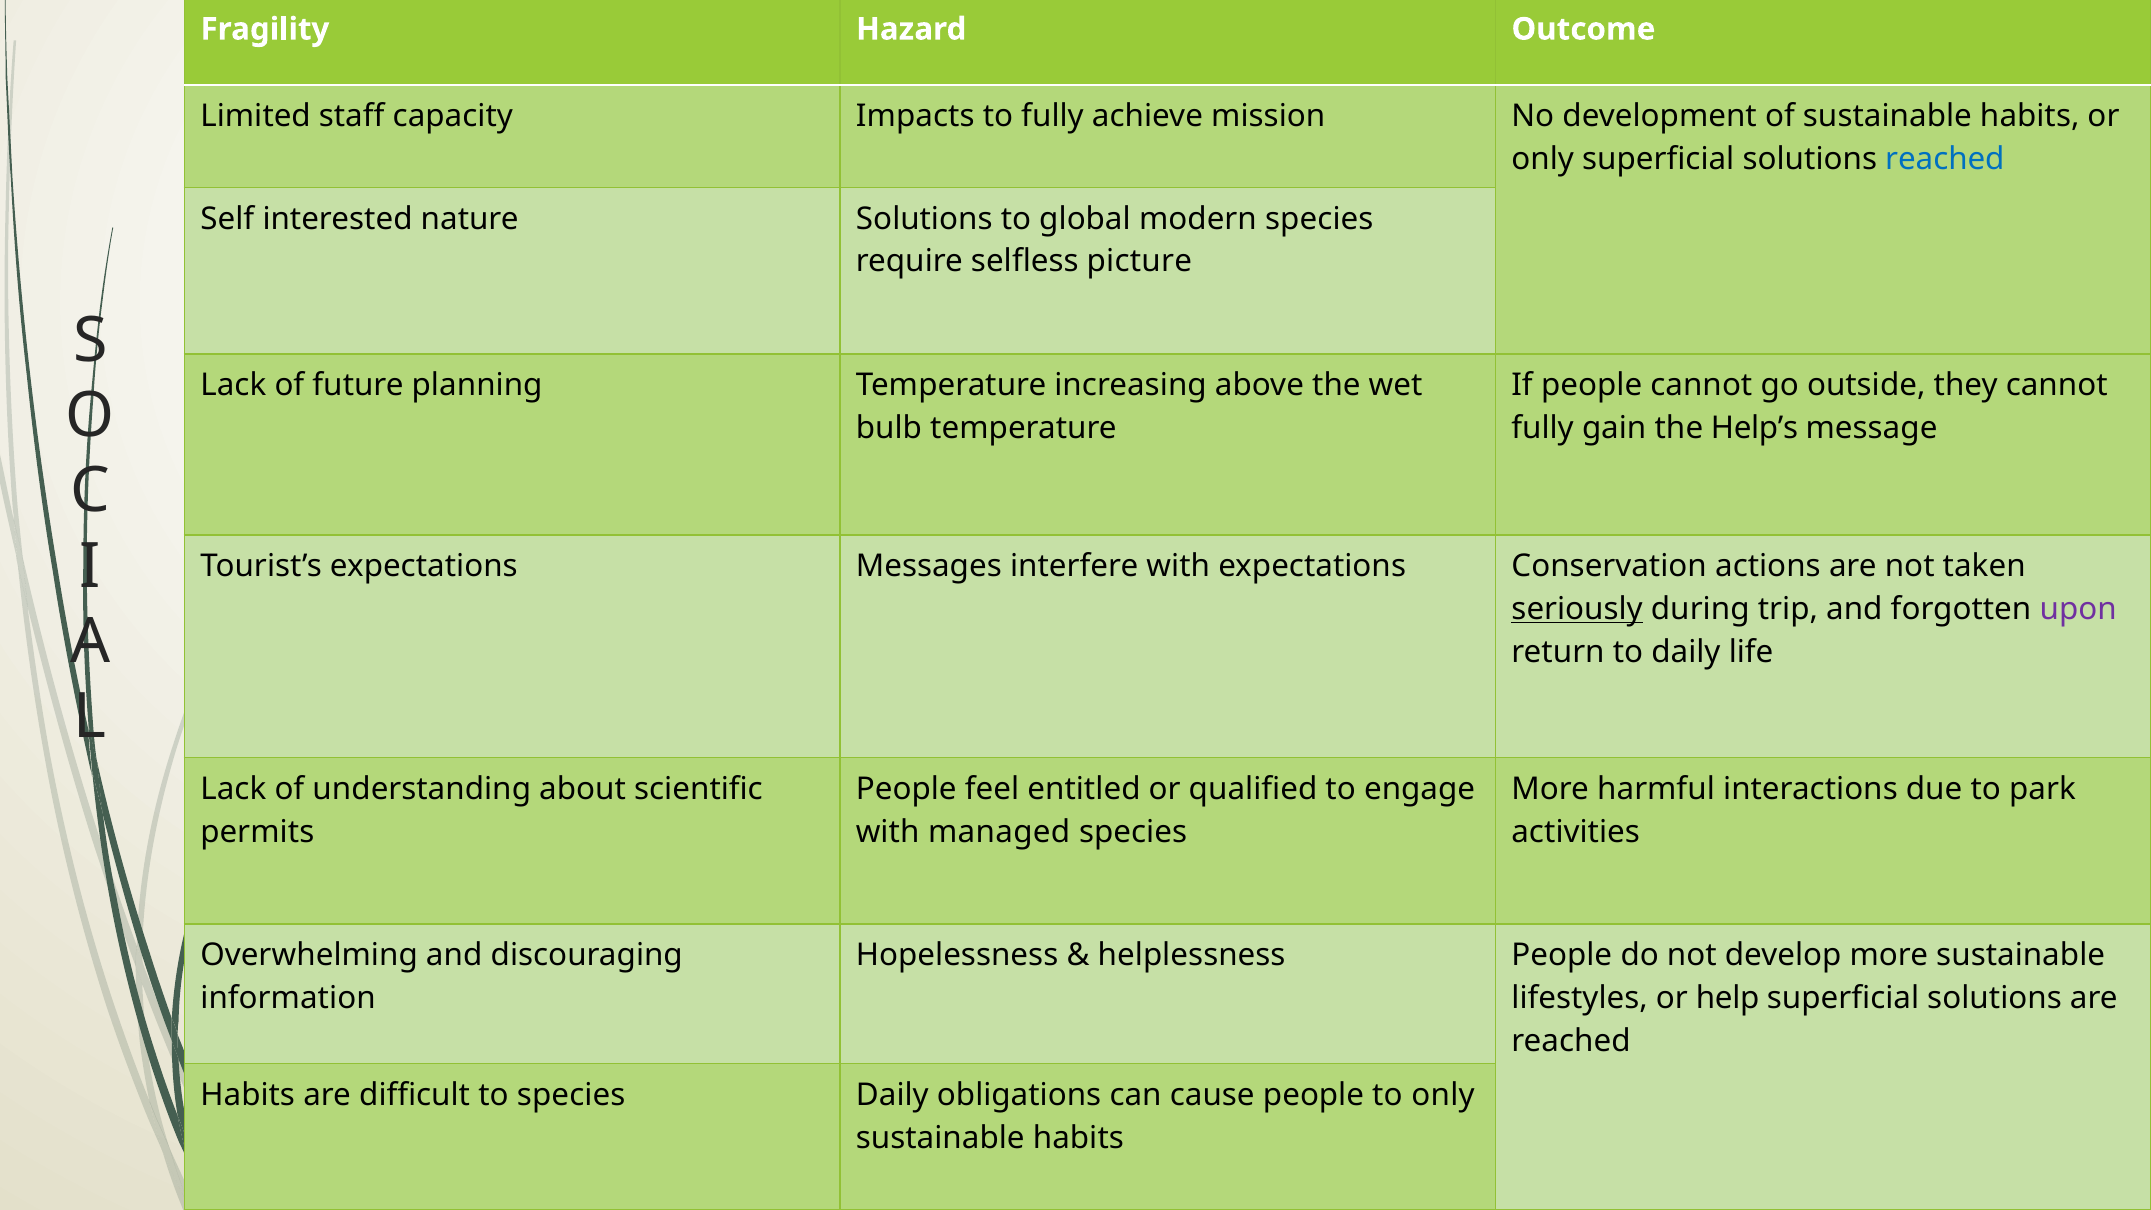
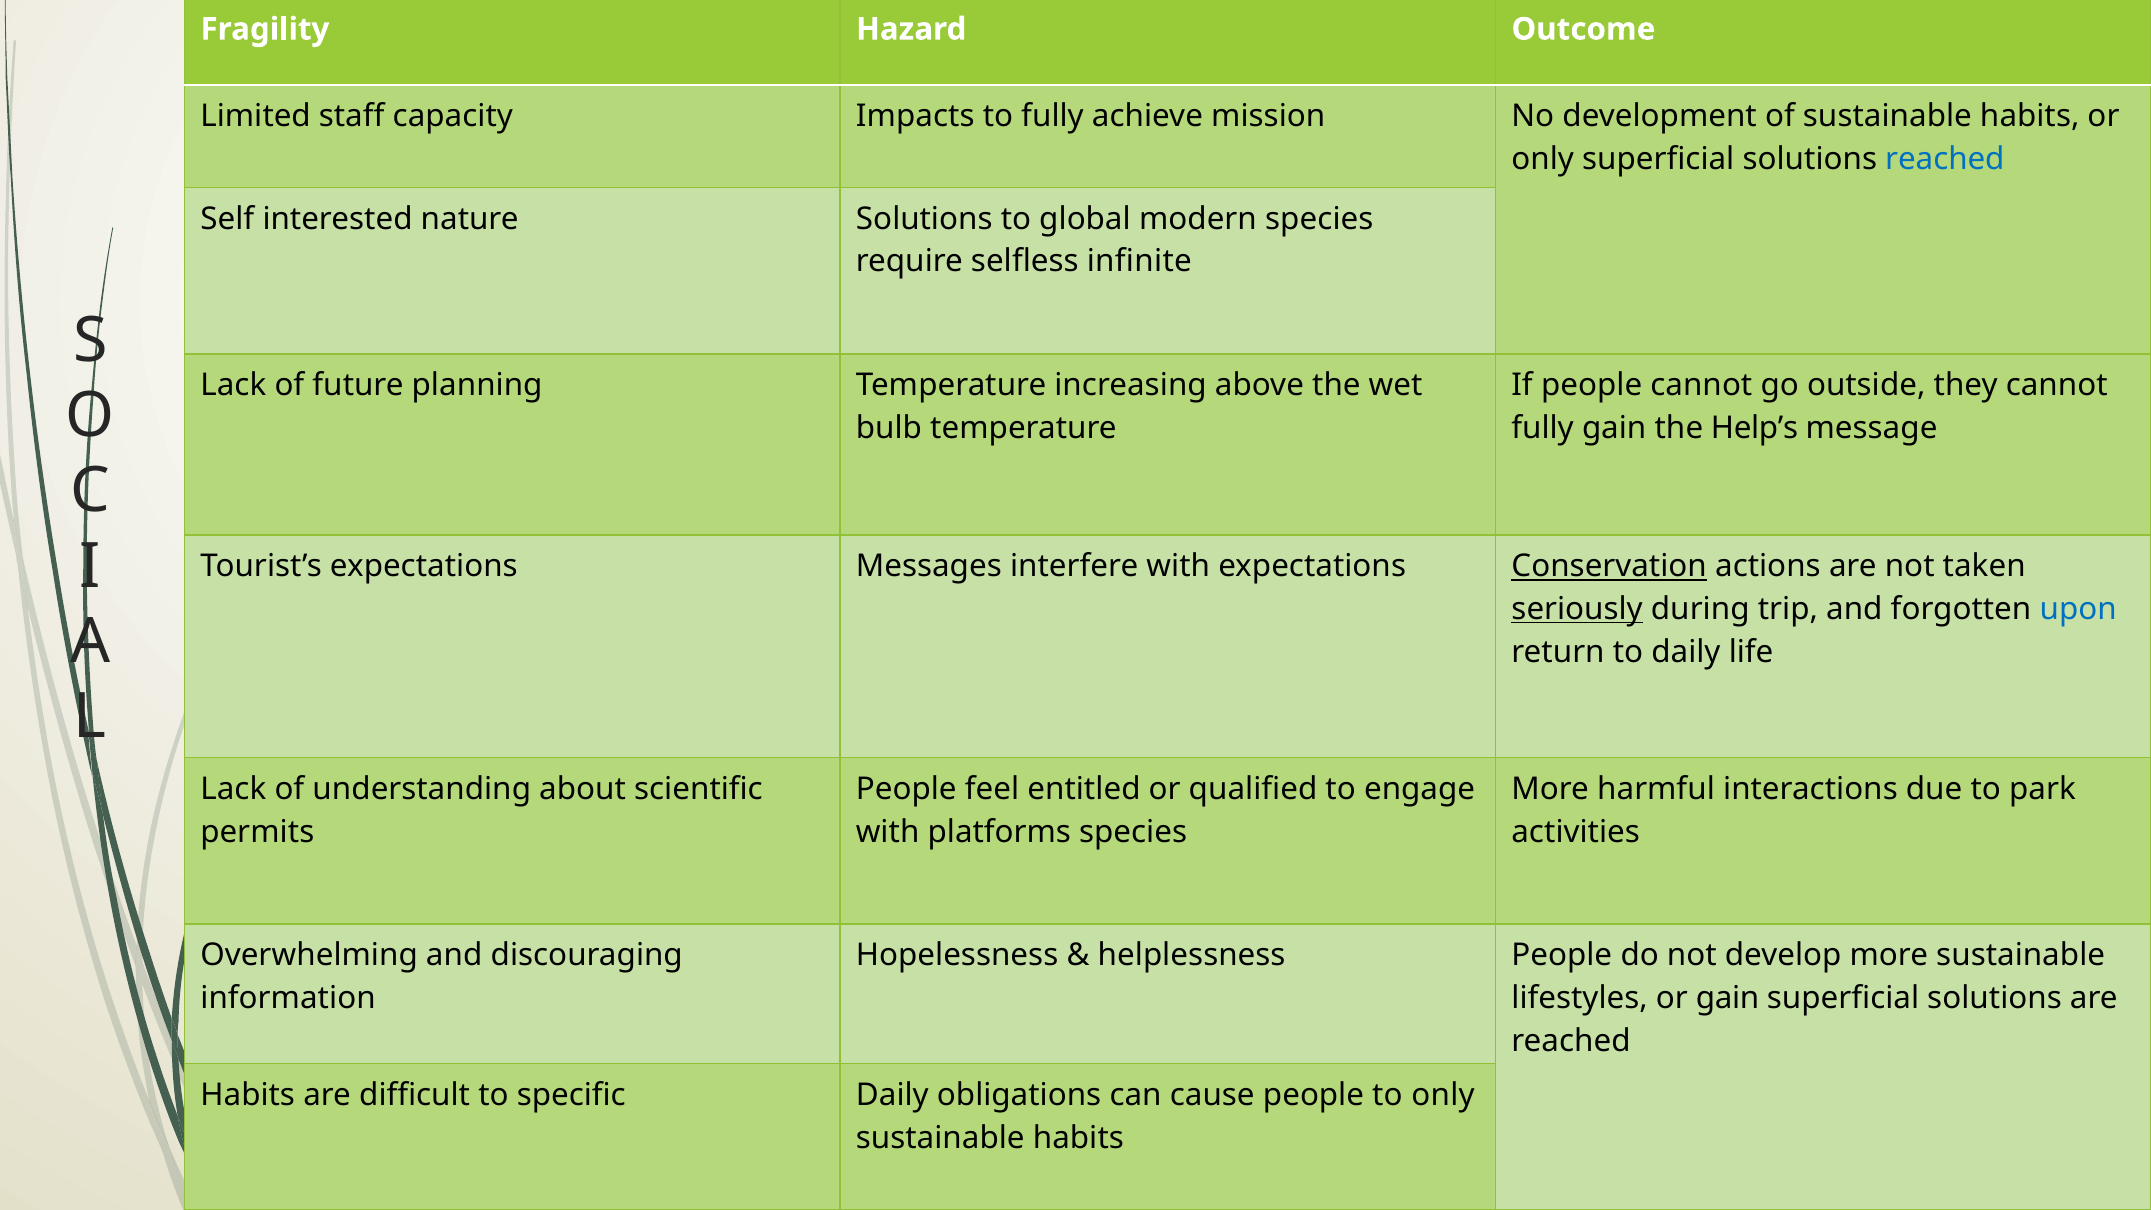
picture: picture -> infinite
Conservation underline: none -> present
upon colour: purple -> blue
managed: managed -> platforms
or help: help -> gain
to species: species -> specific
